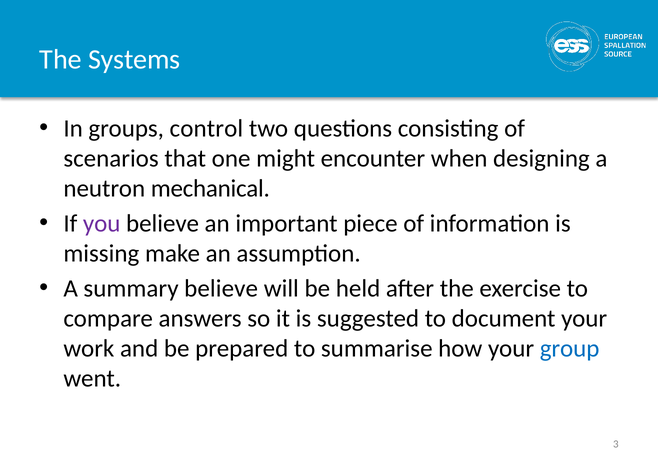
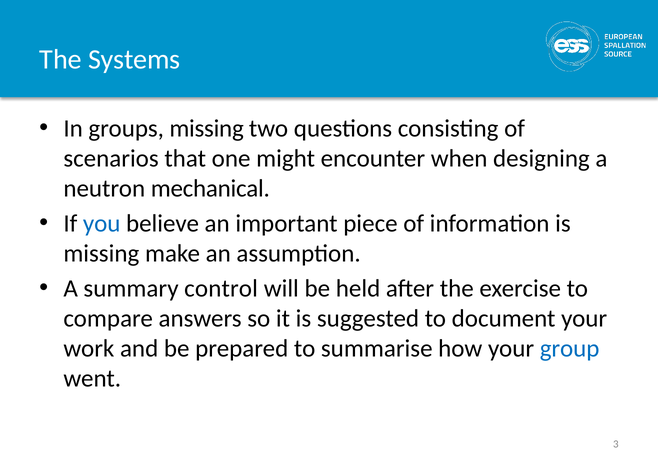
groups control: control -> missing
you colour: purple -> blue
summary believe: believe -> control
